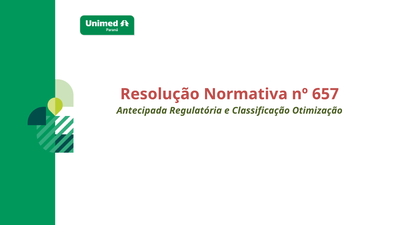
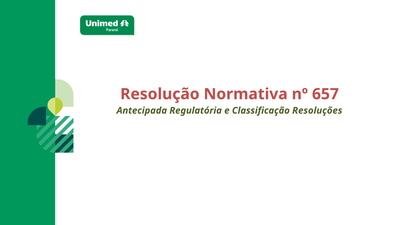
Otimização: Otimização -> Resoluções
